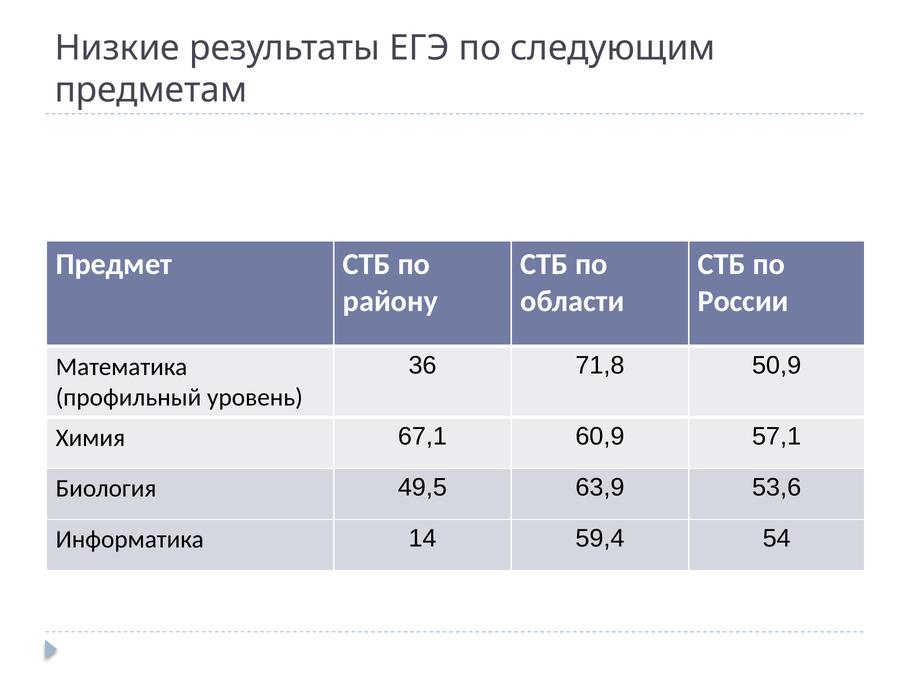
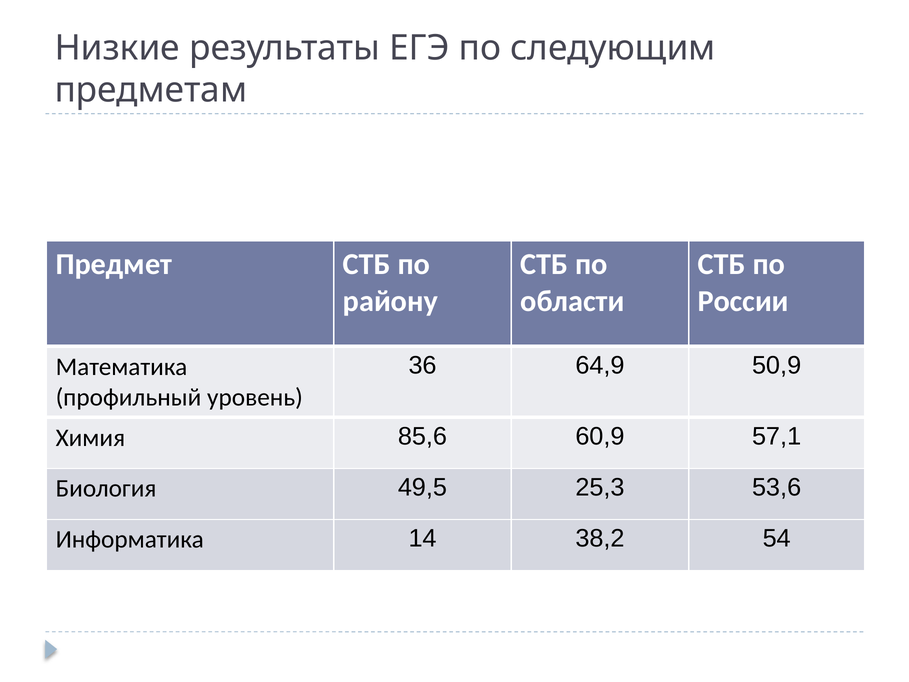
71,8: 71,8 -> 64,9
67,1: 67,1 -> 85,6
63,9: 63,9 -> 25,3
59,4: 59,4 -> 38,2
